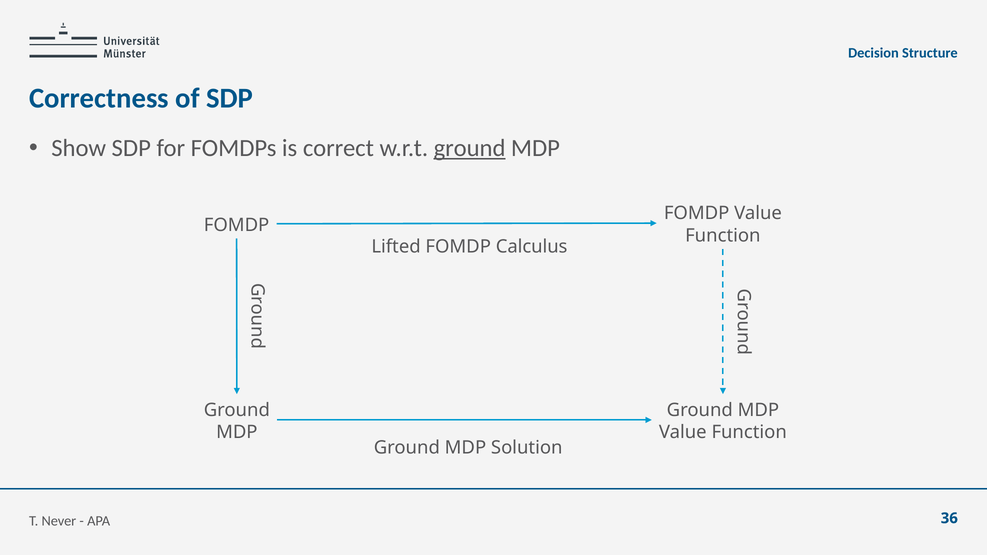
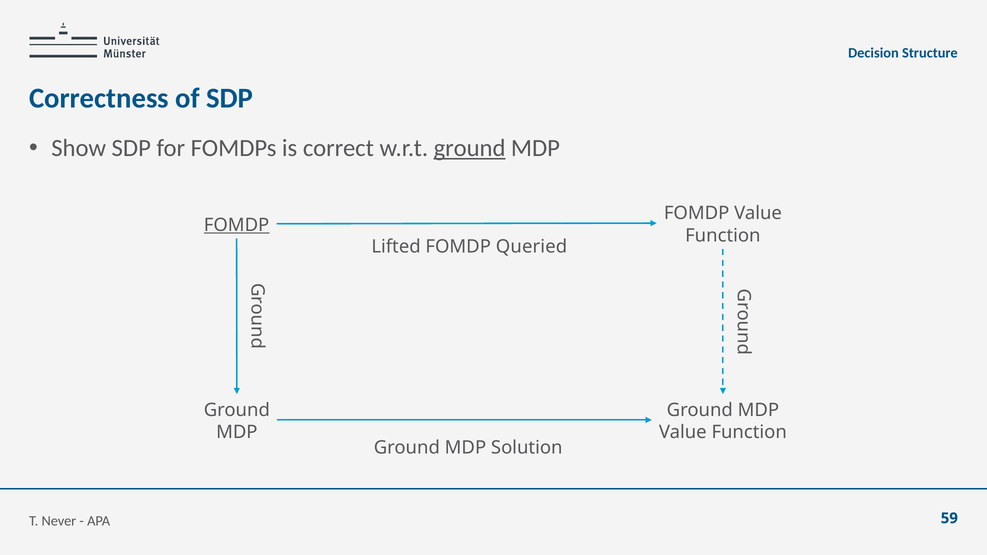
FOMDP at (237, 225) underline: none -> present
Calculus: Calculus -> Queried
36: 36 -> 59
